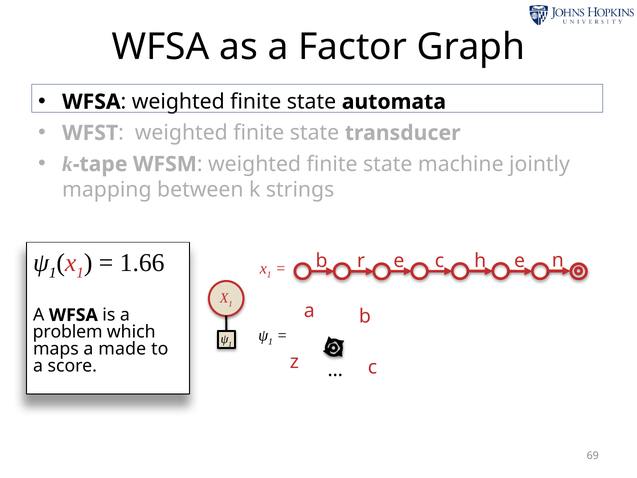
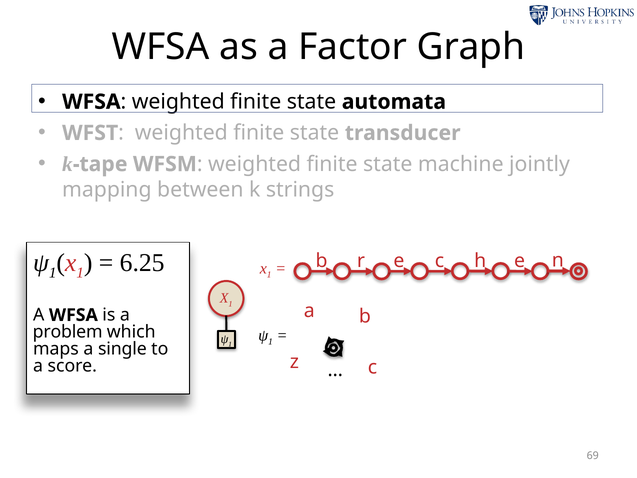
1.66: 1.66 -> 6.25
made: made -> single
